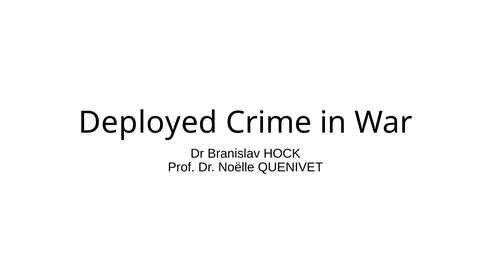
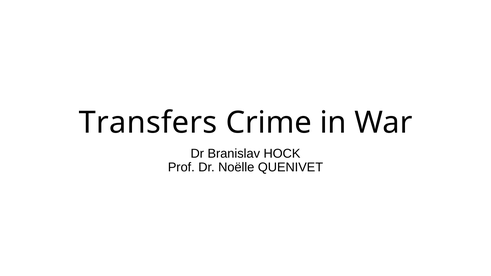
Deployed: Deployed -> Transfers
